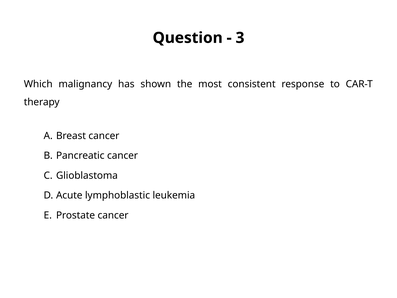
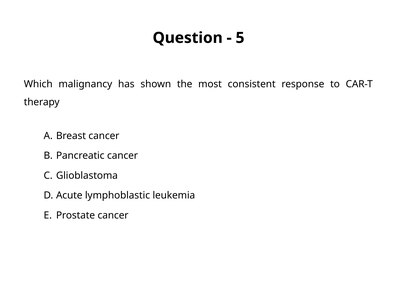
3: 3 -> 5
